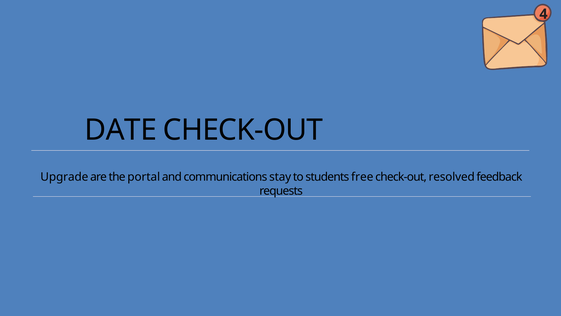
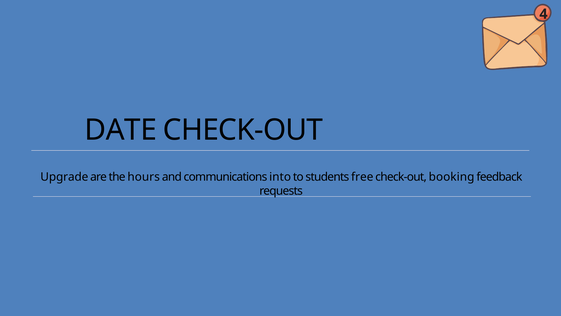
portal: portal -> hours
stay: stay -> into
resolved: resolved -> booking
